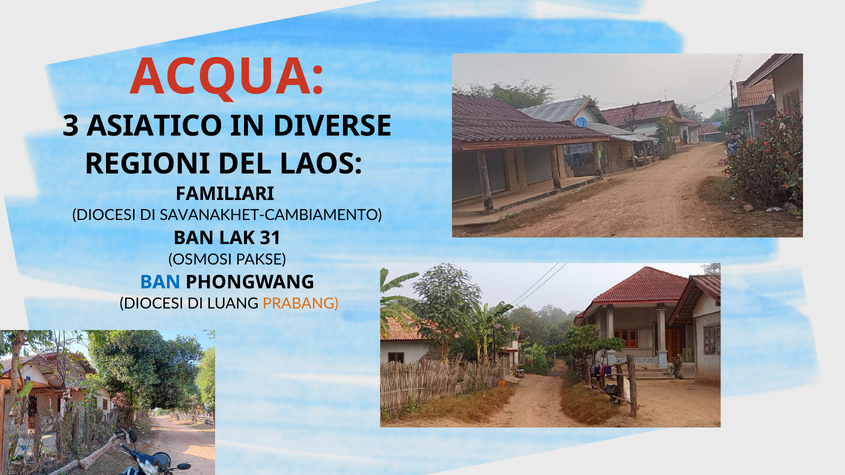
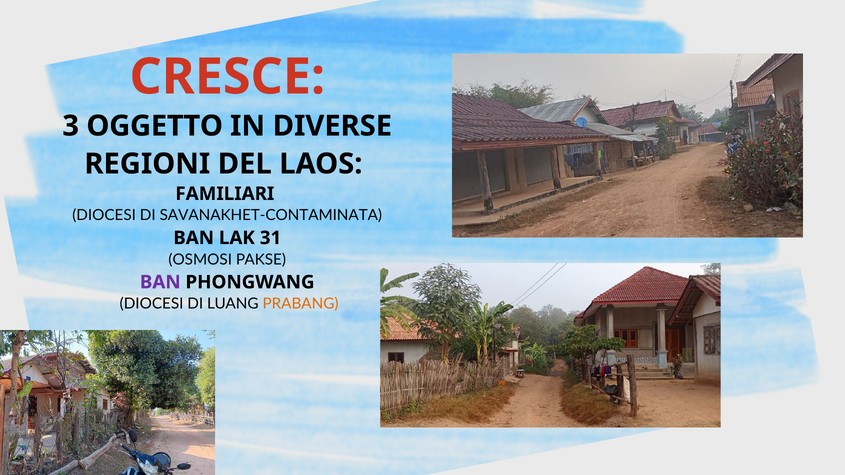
ACQUA: ACQUA -> CRESCE
ASIATICO: ASIATICO -> OGGETTO
SAVANAKHET-CAMBIAMENTO: SAVANAKHET-CAMBIAMENTO -> SAVANAKHET-CONTAMINATA
BAN at (160, 282) colour: blue -> purple
